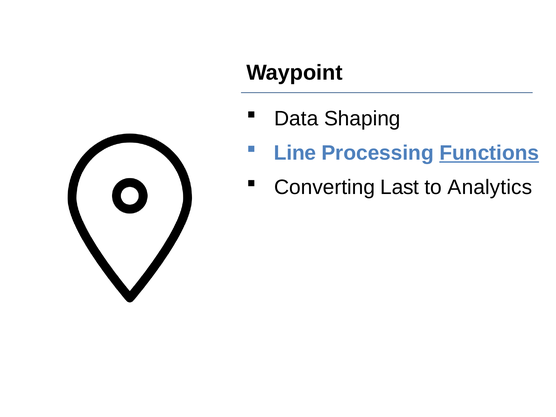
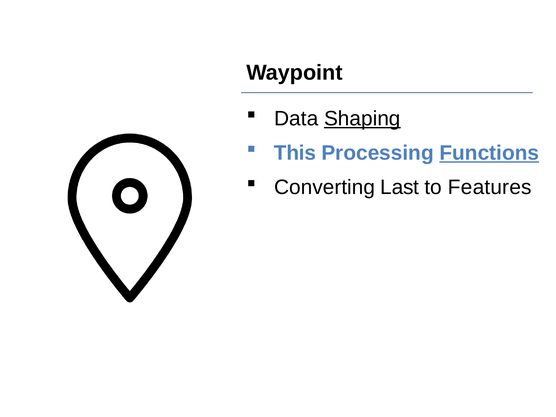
Shaping underline: none -> present
Line: Line -> This
Analytics: Analytics -> Features
